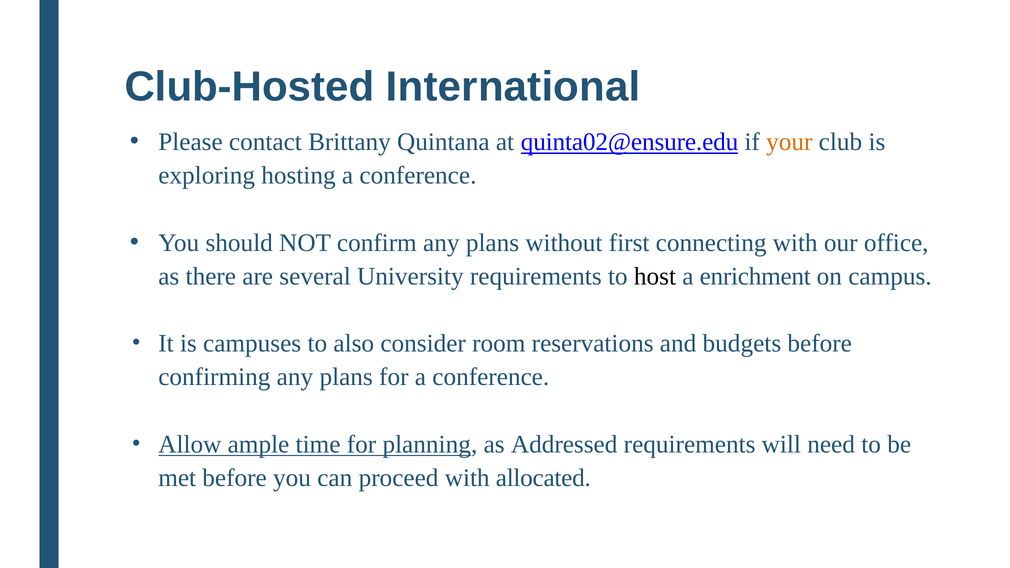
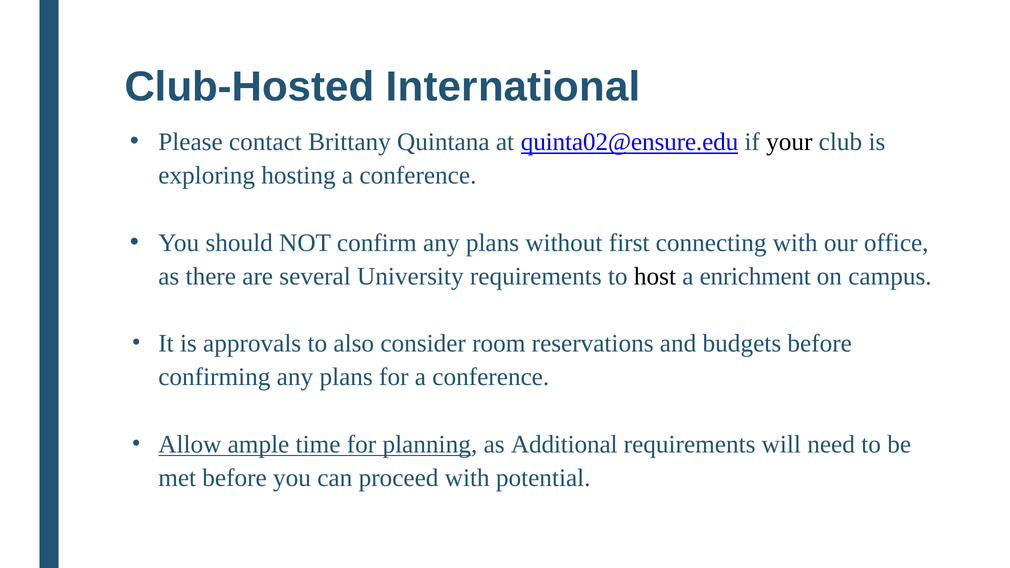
your colour: orange -> black
campuses: campuses -> approvals
Addressed: Addressed -> Additional
allocated: allocated -> potential
